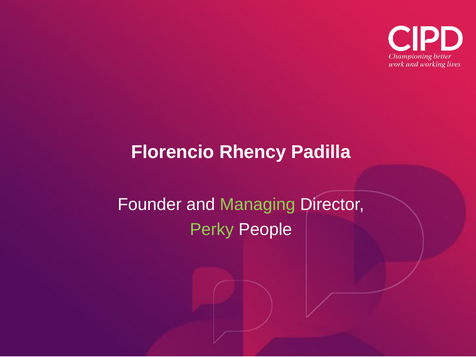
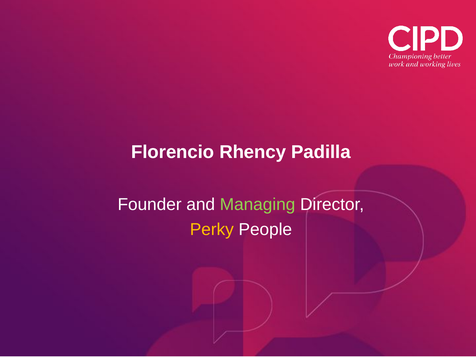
Perky colour: light green -> yellow
